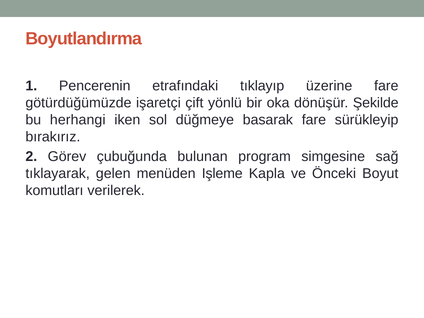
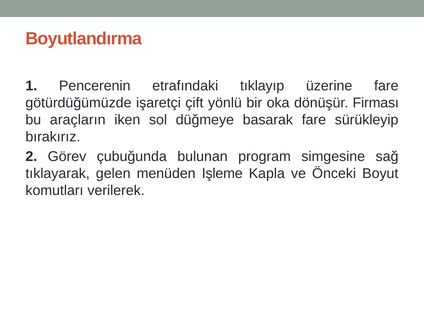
Şekilde: Şekilde -> Firması
herhangi: herhangi -> araçların
